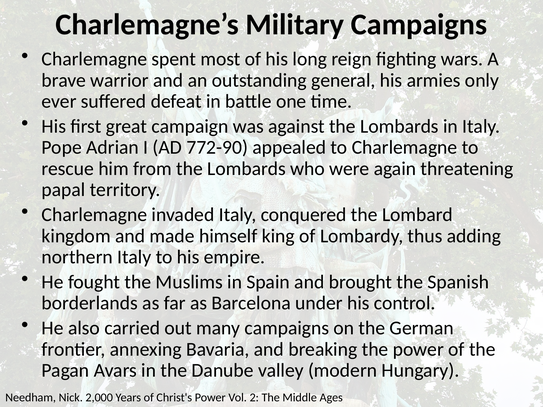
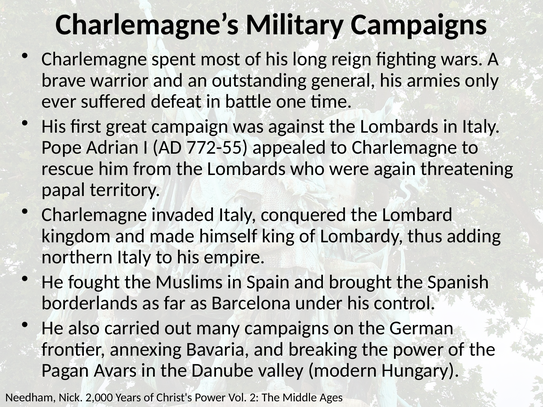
772-90: 772-90 -> 772-55
